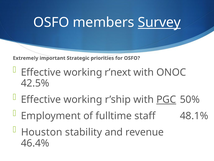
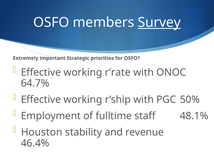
r’next: r’next -> r’rate
42.5%: 42.5% -> 64.7%
PGC underline: present -> none
